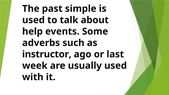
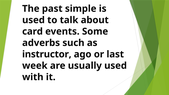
help: help -> card
